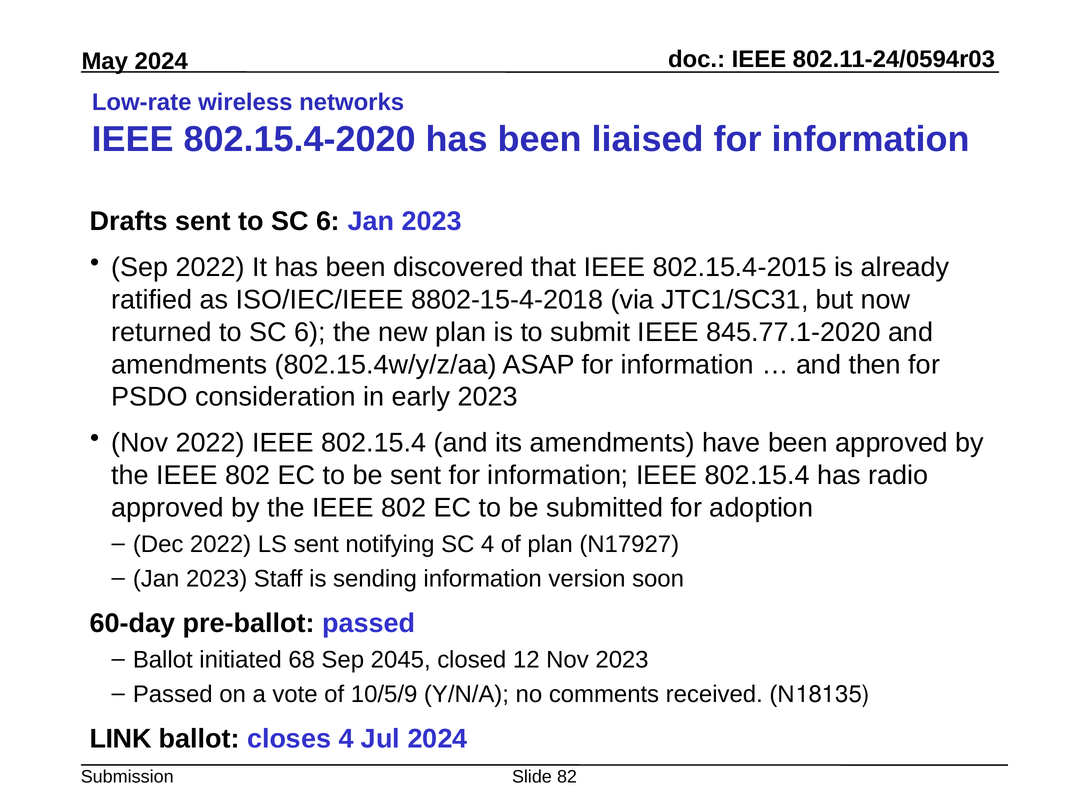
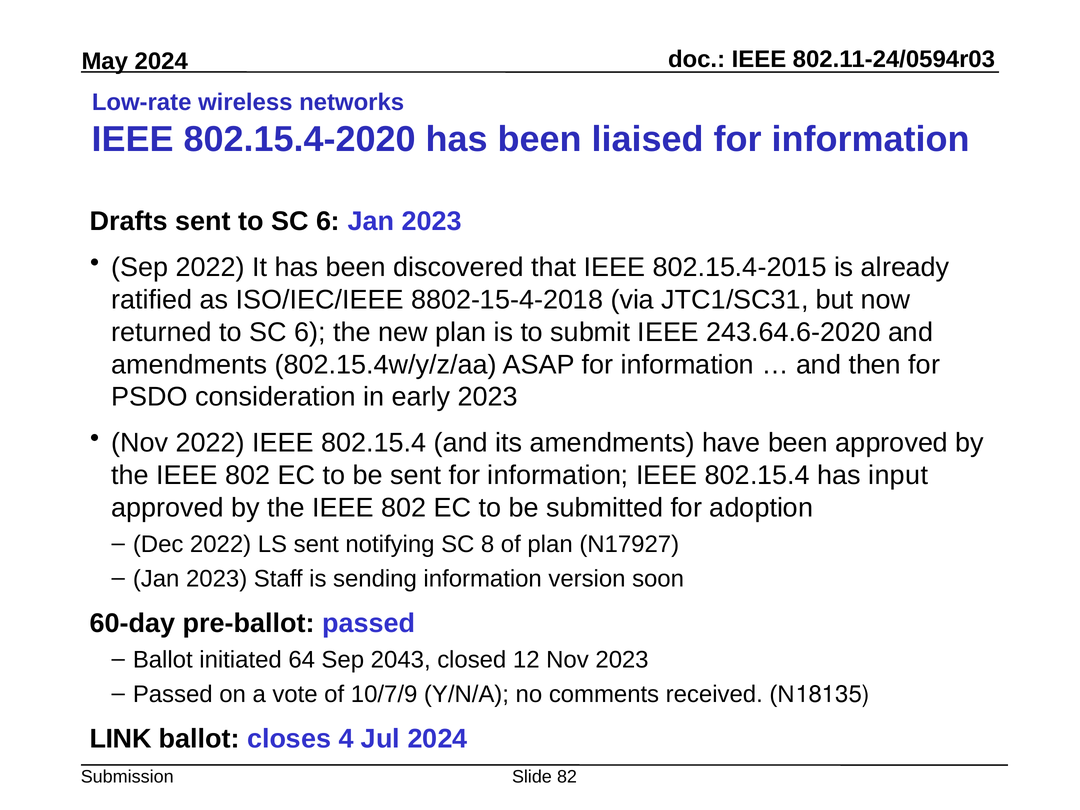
845.77.1-2020: 845.77.1-2020 -> 243.64.6-2020
radio: radio -> input
SC 4: 4 -> 8
68: 68 -> 64
2045: 2045 -> 2043
10/5/9: 10/5/9 -> 10/7/9
